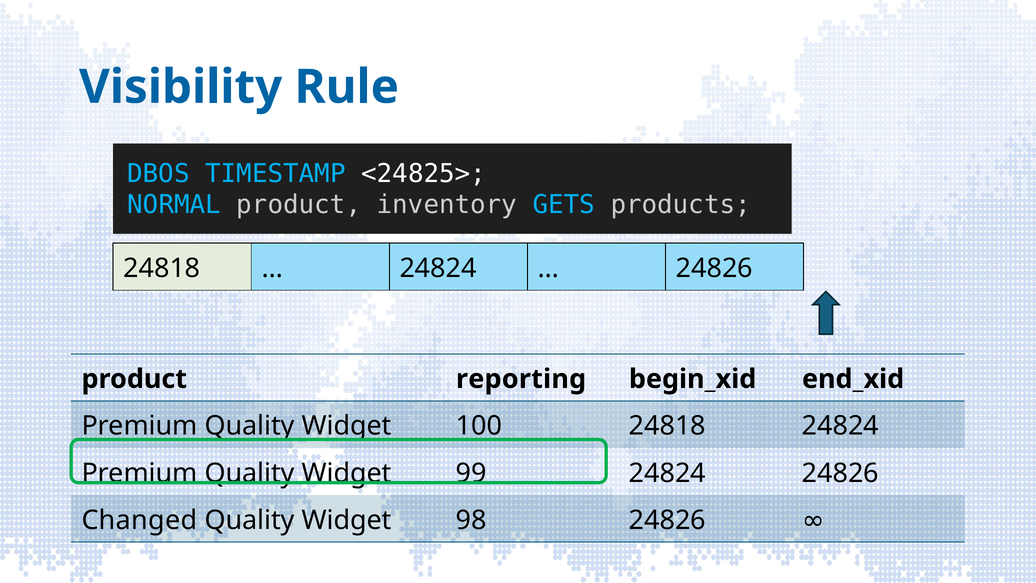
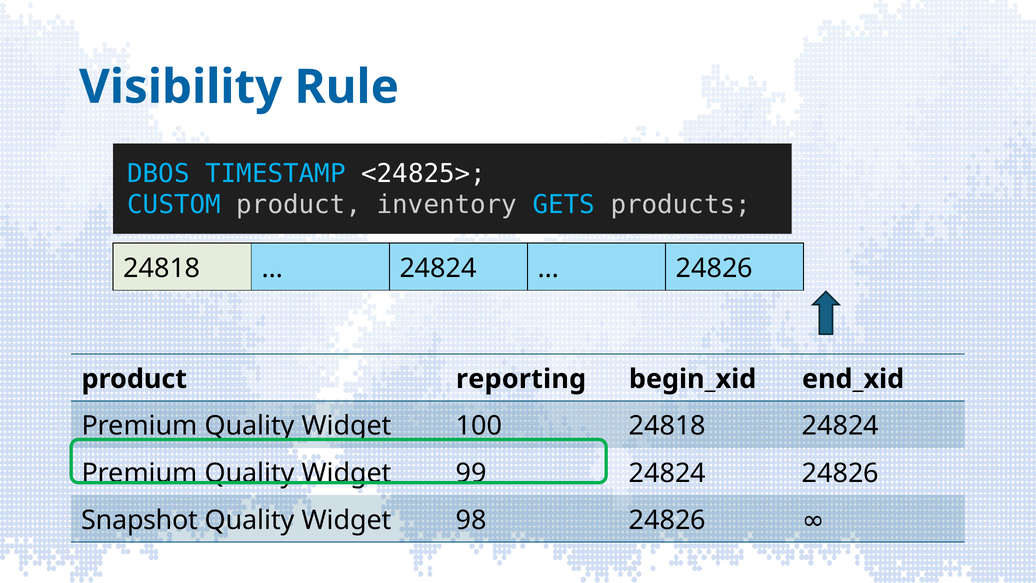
NORMAL: NORMAL -> CUSTOM
Changed: Changed -> Snapshot
